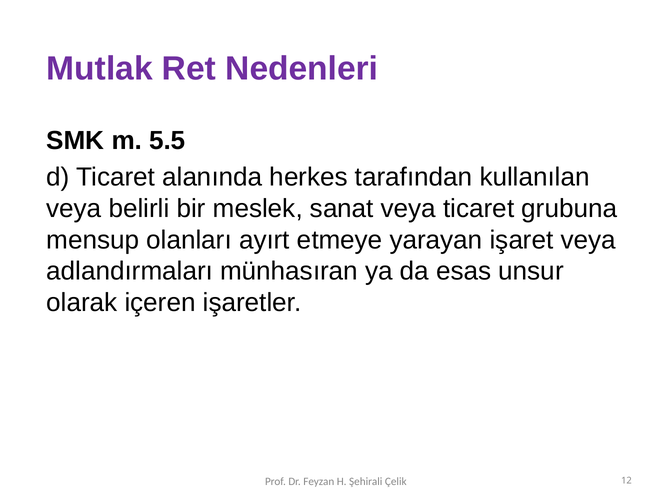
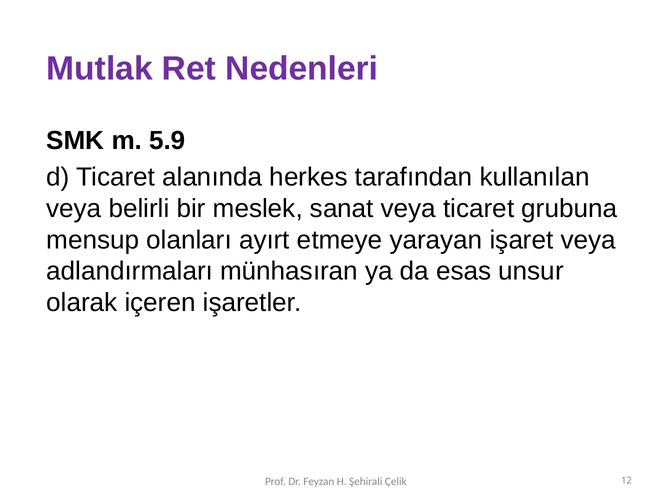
5.5: 5.5 -> 5.9
